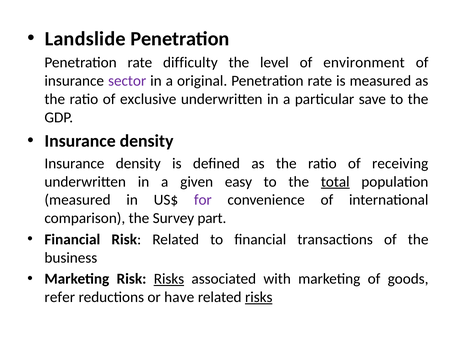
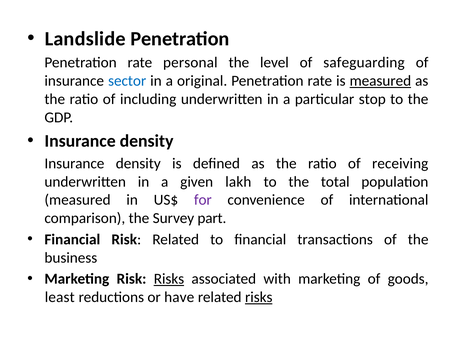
difficulty: difficulty -> personal
environment: environment -> safeguarding
sector colour: purple -> blue
measured at (380, 81) underline: none -> present
exclusive: exclusive -> including
save: save -> stop
easy: easy -> lakh
total underline: present -> none
refer: refer -> least
